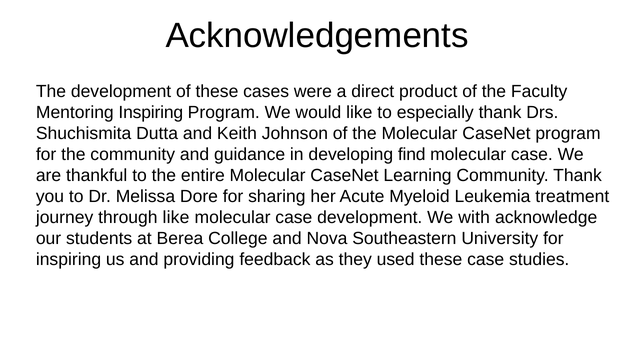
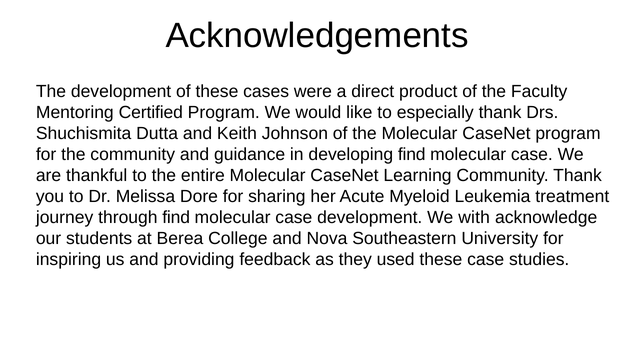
Mentoring Inspiring: Inspiring -> Certified
through like: like -> find
